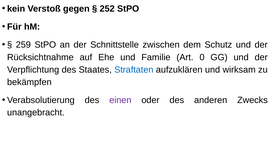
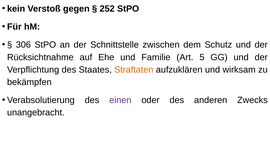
259: 259 -> 306
0: 0 -> 5
Straftaten colour: blue -> orange
